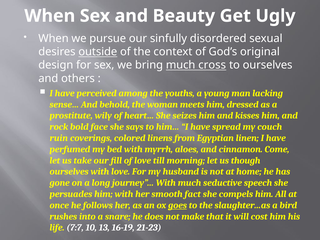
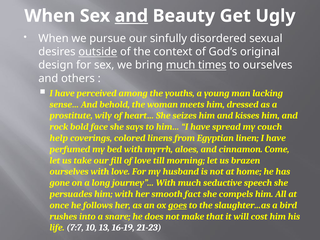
and at (131, 16) underline: none -> present
cross: cross -> times
ruin: ruin -> help
though: though -> brazen
